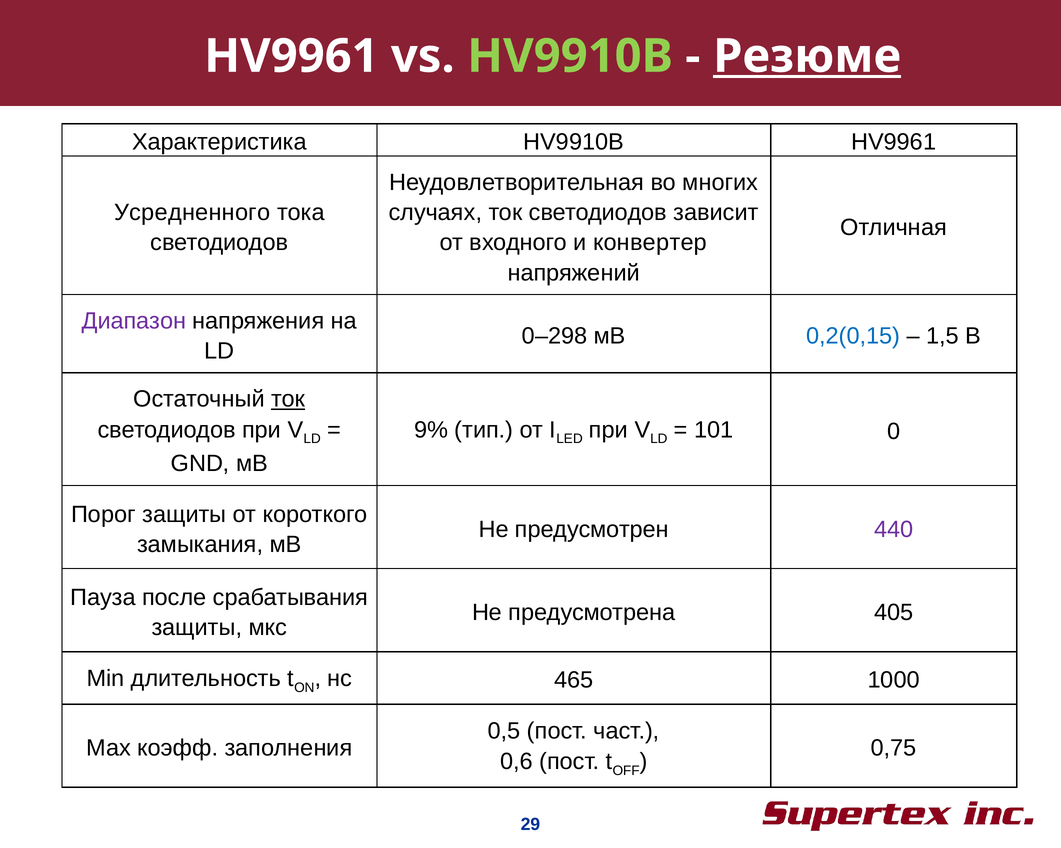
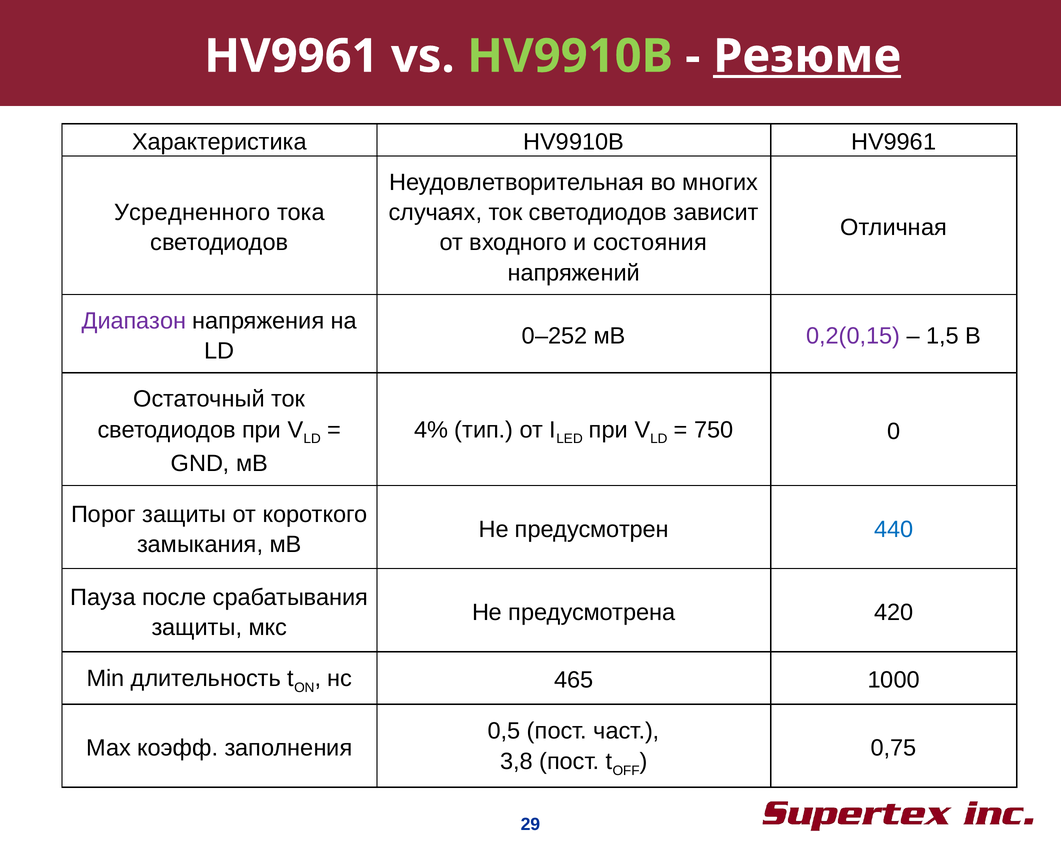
конвертер: конвертер -> состояния
0–298: 0–298 -> 0–252
0,2(0,15 colour: blue -> purple
ток at (288, 400) underline: present -> none
9%: 9% -> 4%
101: 101 -> 750
440 colour: purple -> blue
405: 405 -> 420
0,6: 0,6 -> 3,8
